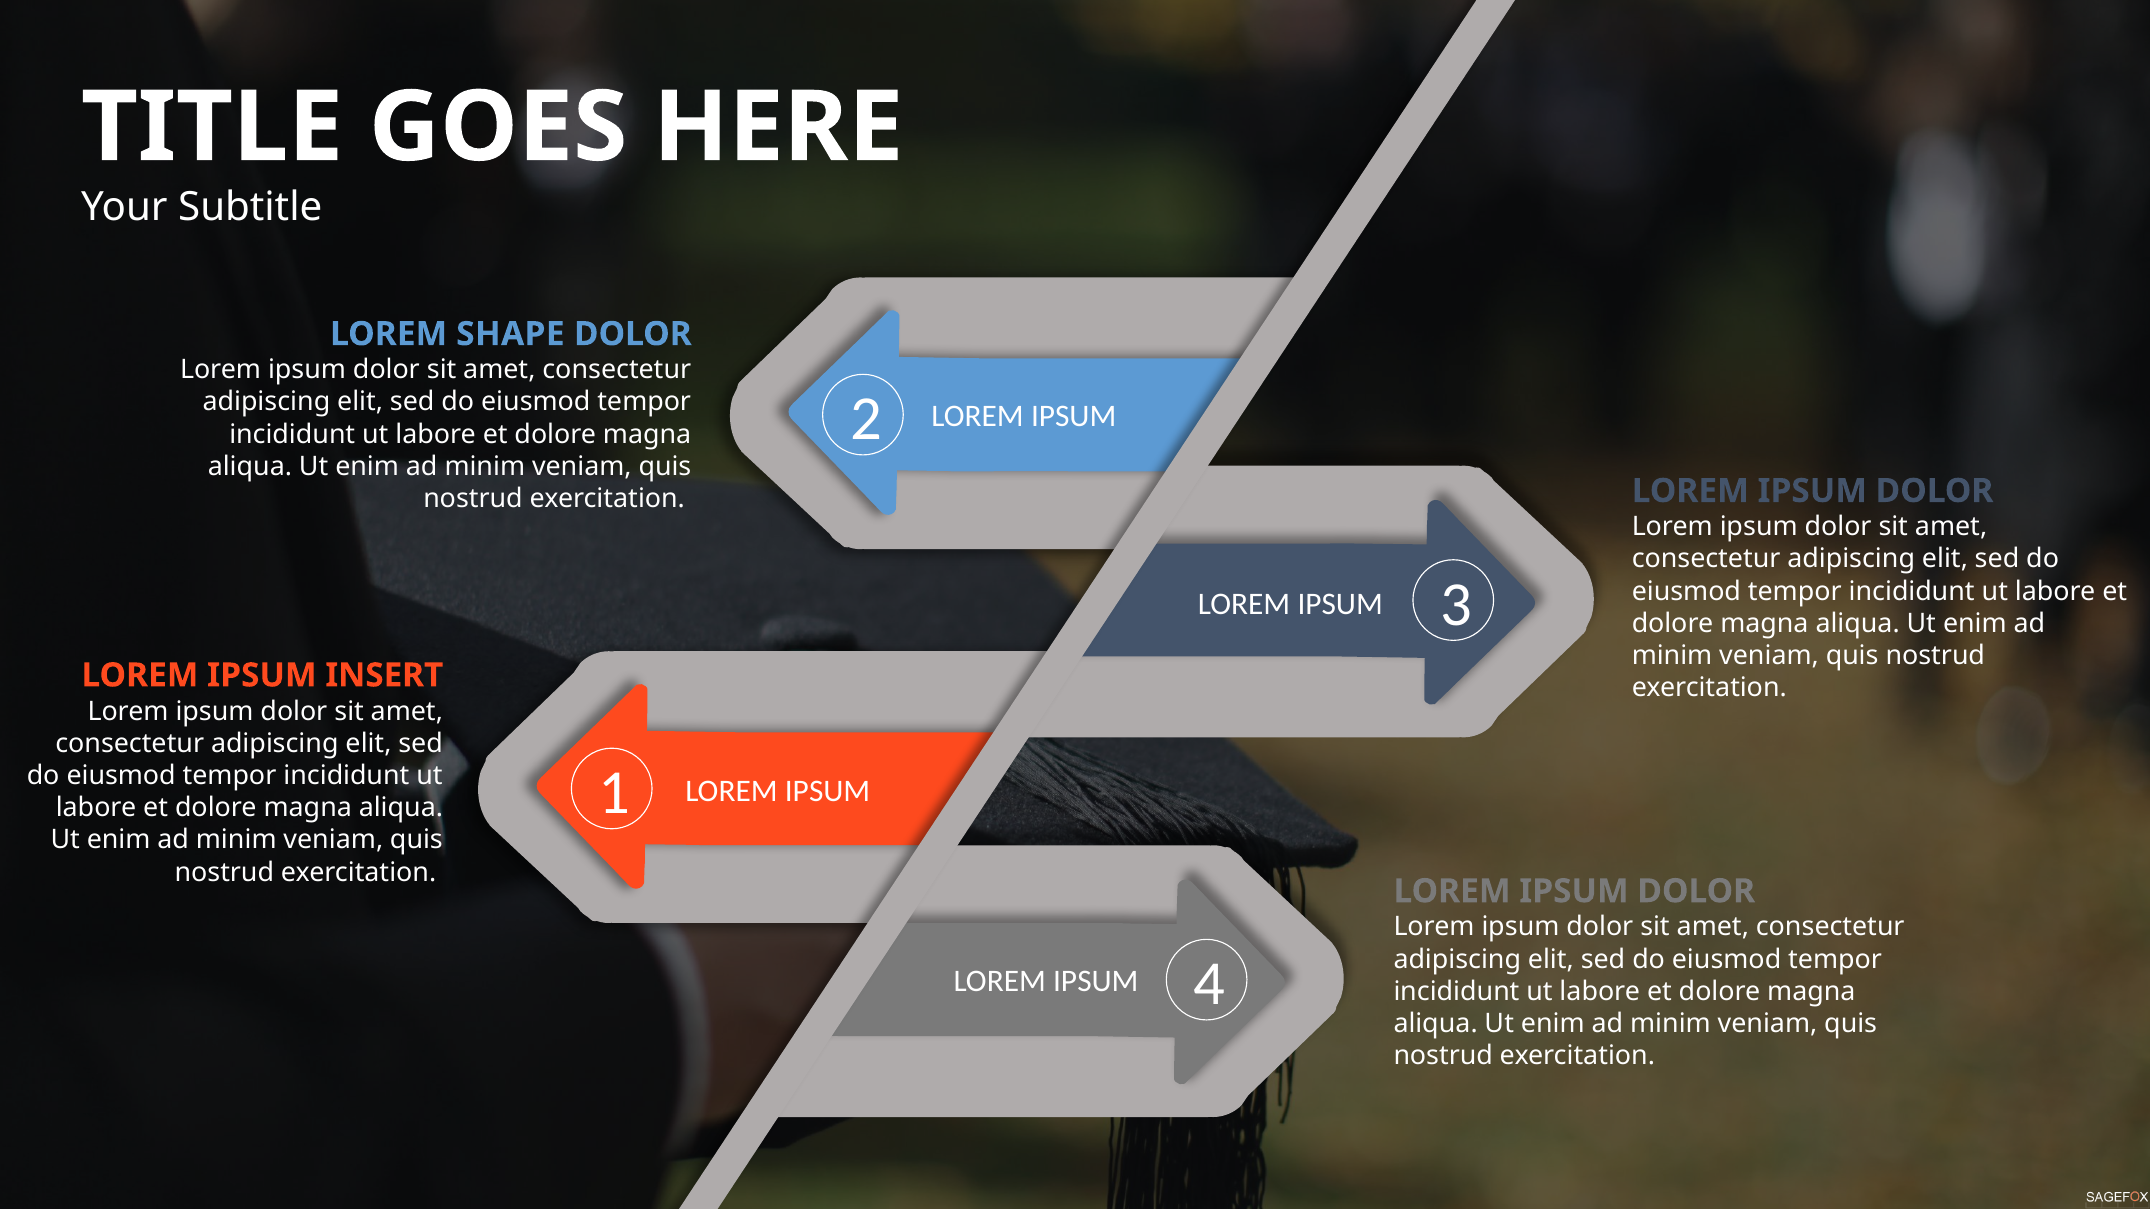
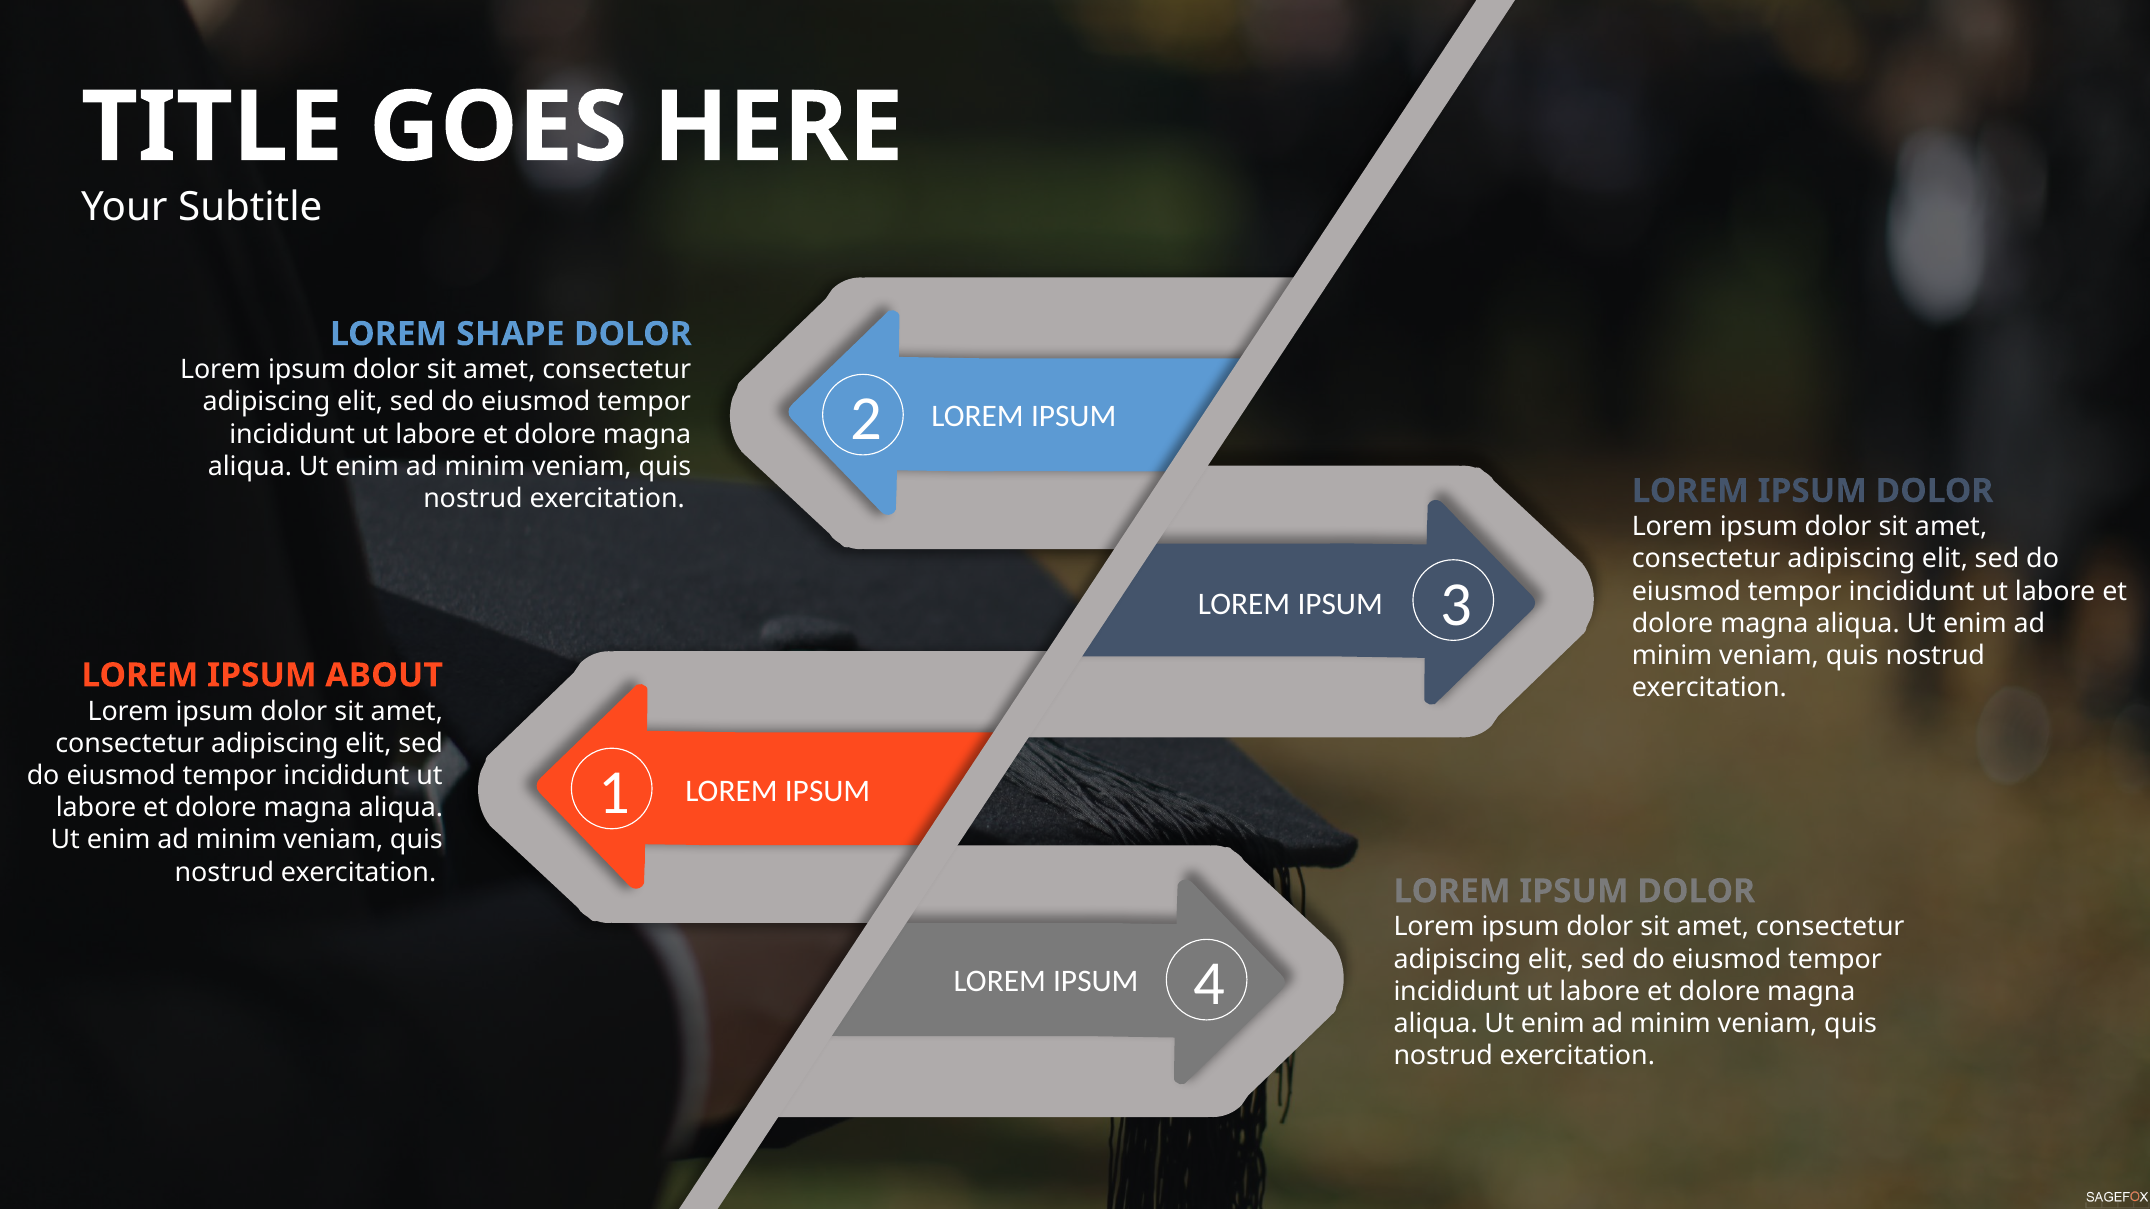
INSERT: INSERT -> ABOUT
